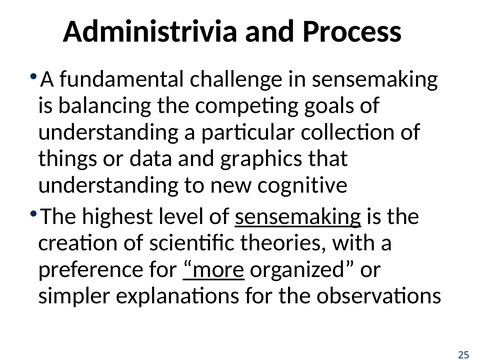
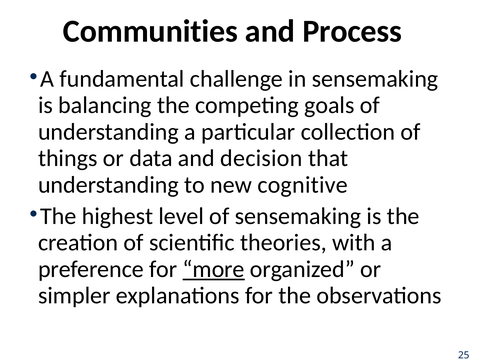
Administrivia: Administrivia -> Communities
graphics: graphics -> decision
sensemaking at (298, 217) underline: present -> none
